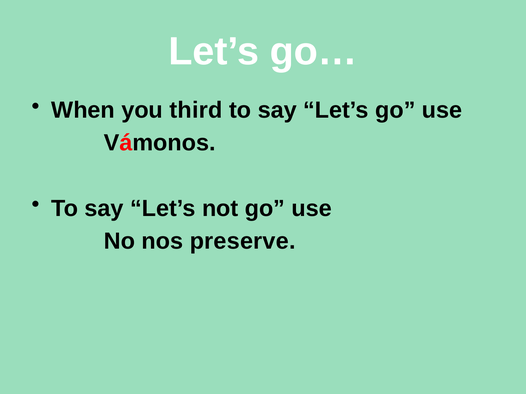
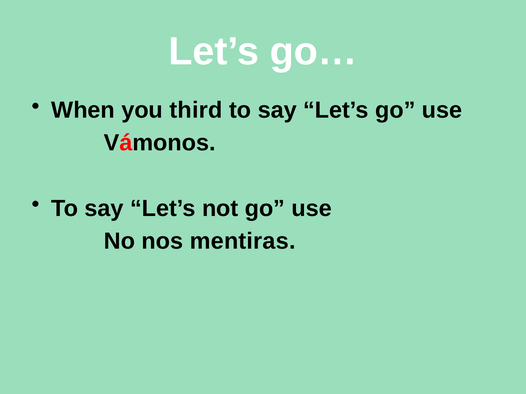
preserve: preserve -> mentiras
